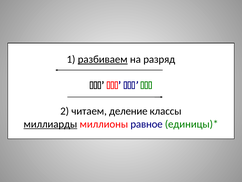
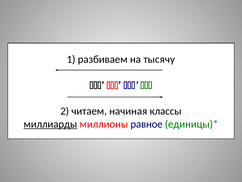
разбиваем underline: present -> none
разряд: разряд -> тысячу
деление: деление -> начиная
